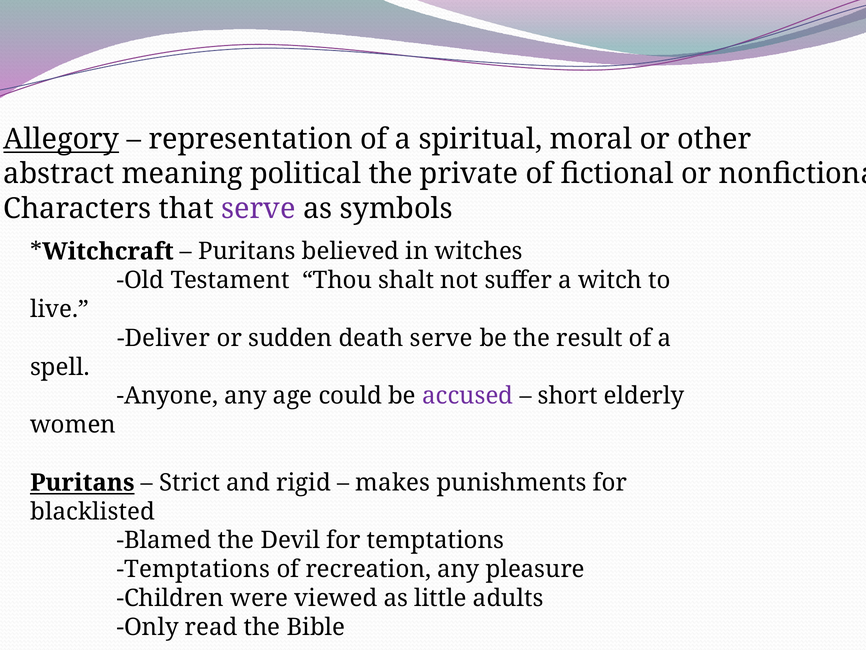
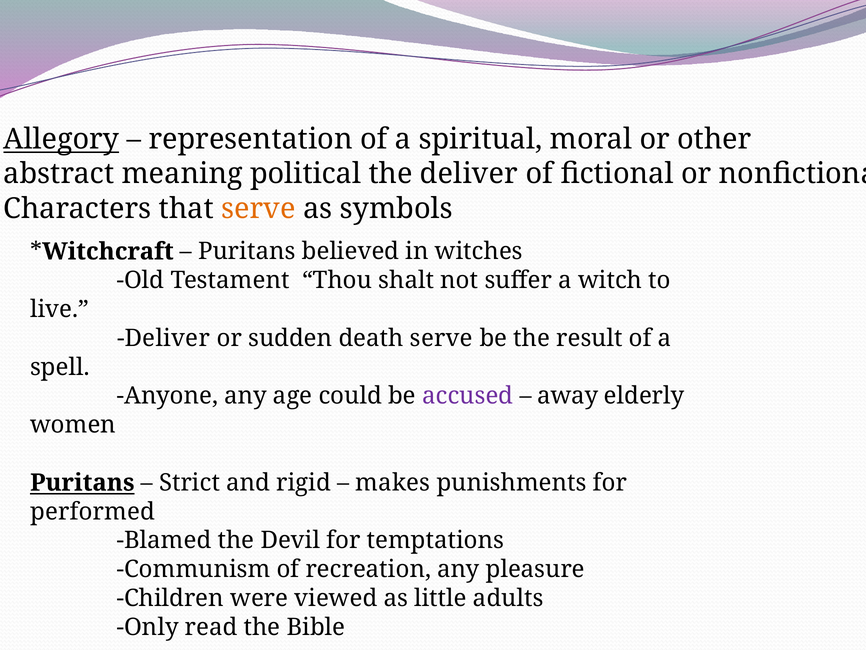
the private: private -> deliver
serve at (258, 208) colour: purple -> orange
short: short -> away
blacklisted: blacklisted -> performed
Temptations at (193, 569): Temptations -> Communism
